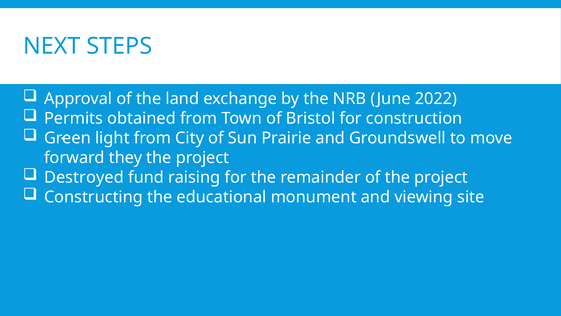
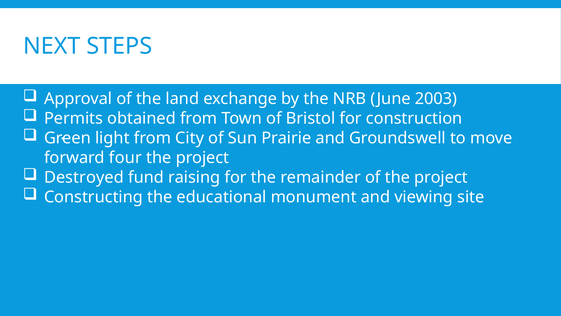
2022: 2022 -> 2003
they: they -> four
